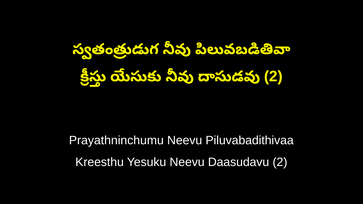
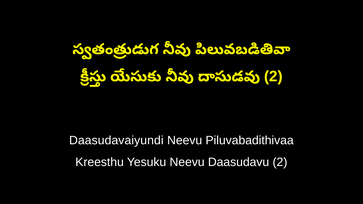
Prayathninchumu: Prayathninchumu -> Daasudavaiyundi
